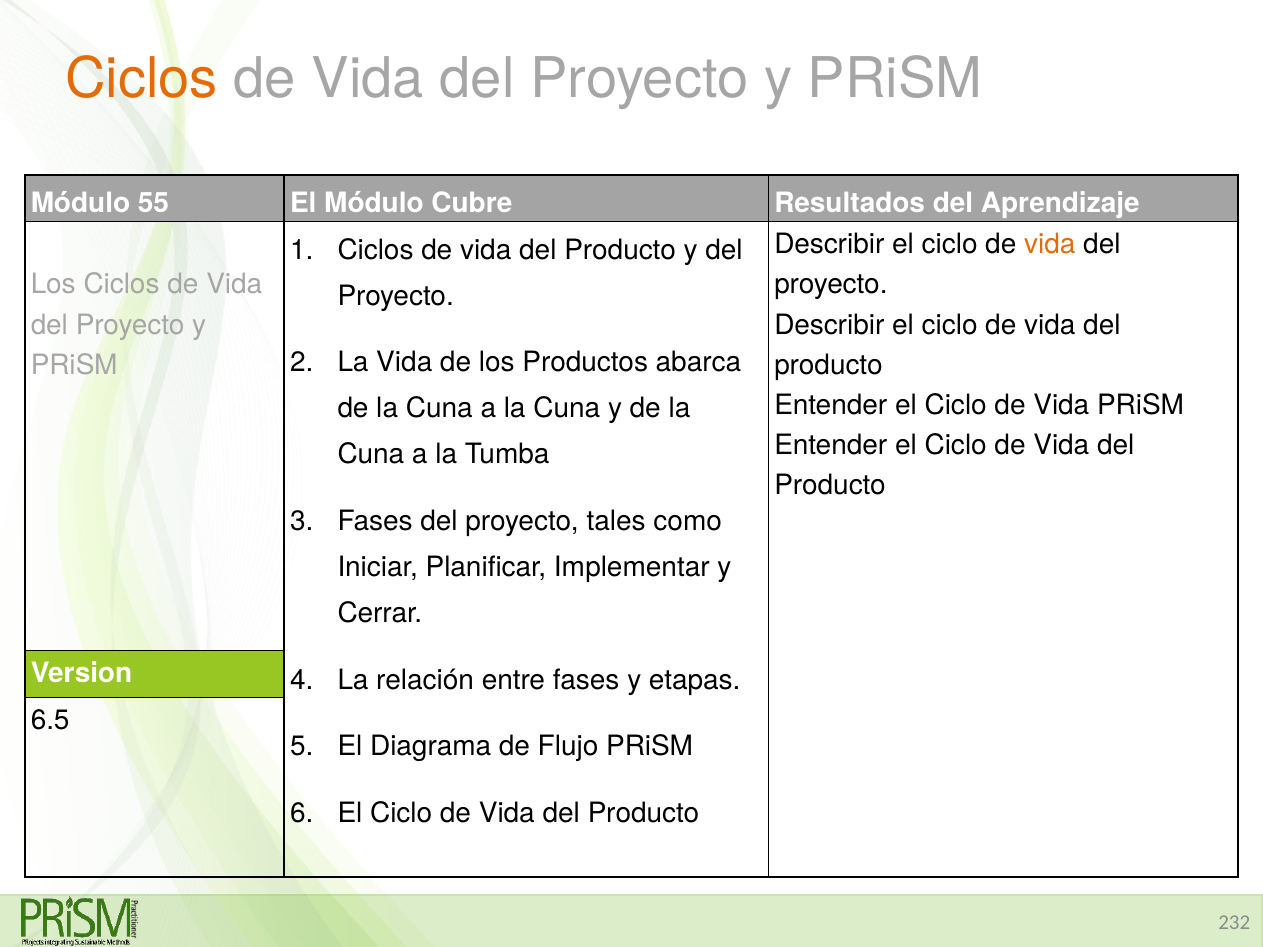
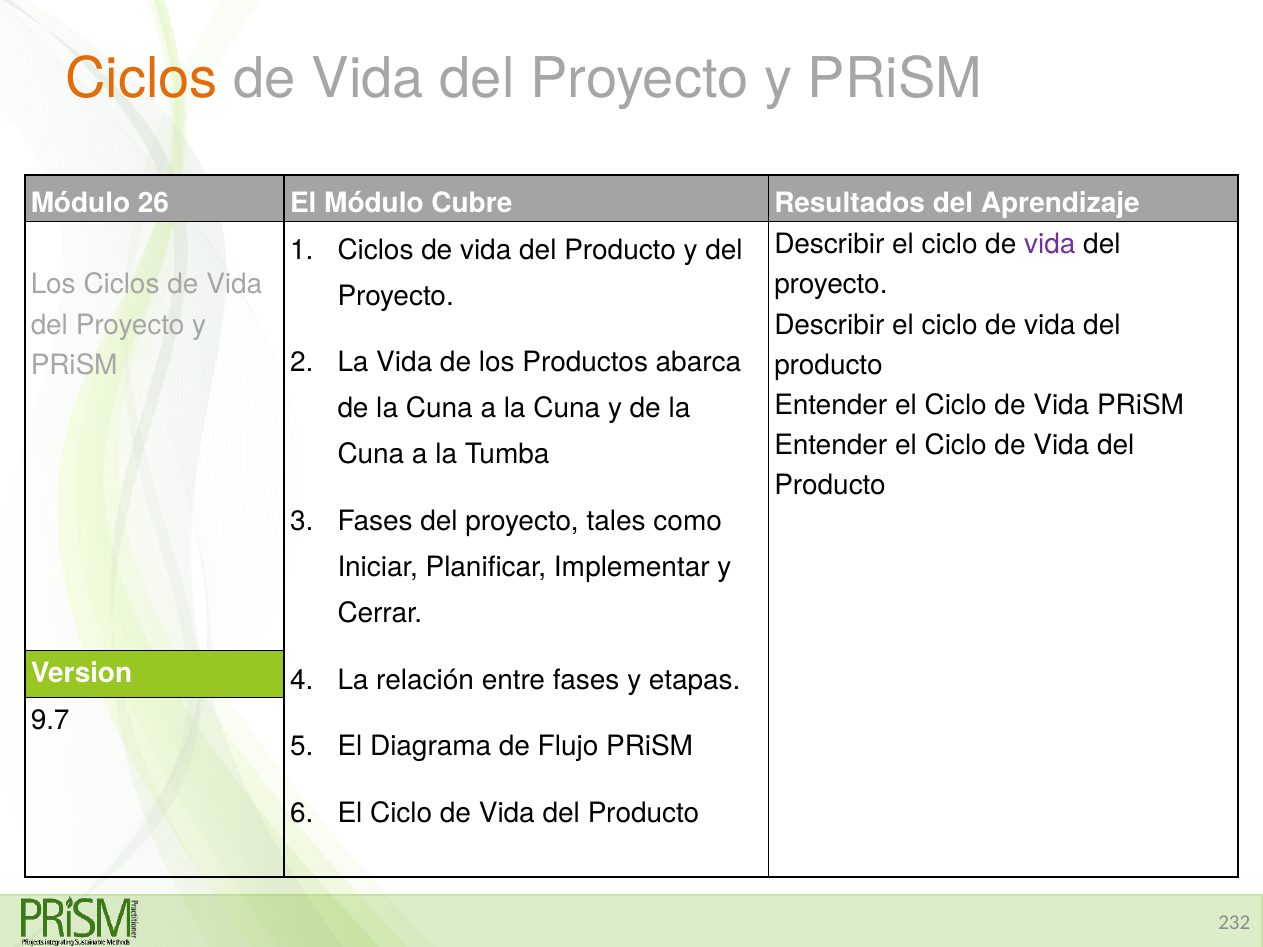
55: 55 -> 26
vida at (1050, 244) colour: orange -> purple
6.5: 6.5 -> 9.7
